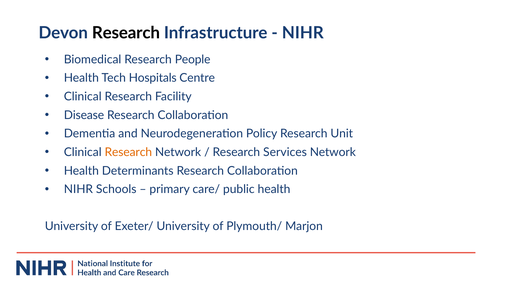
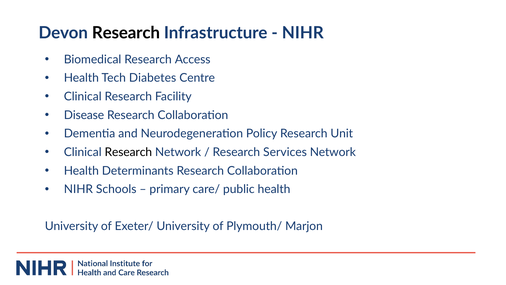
People: People -> Access
Hospitals: Hospitals -> Diabetes
Research at (128, 152) colour: orange -> black
